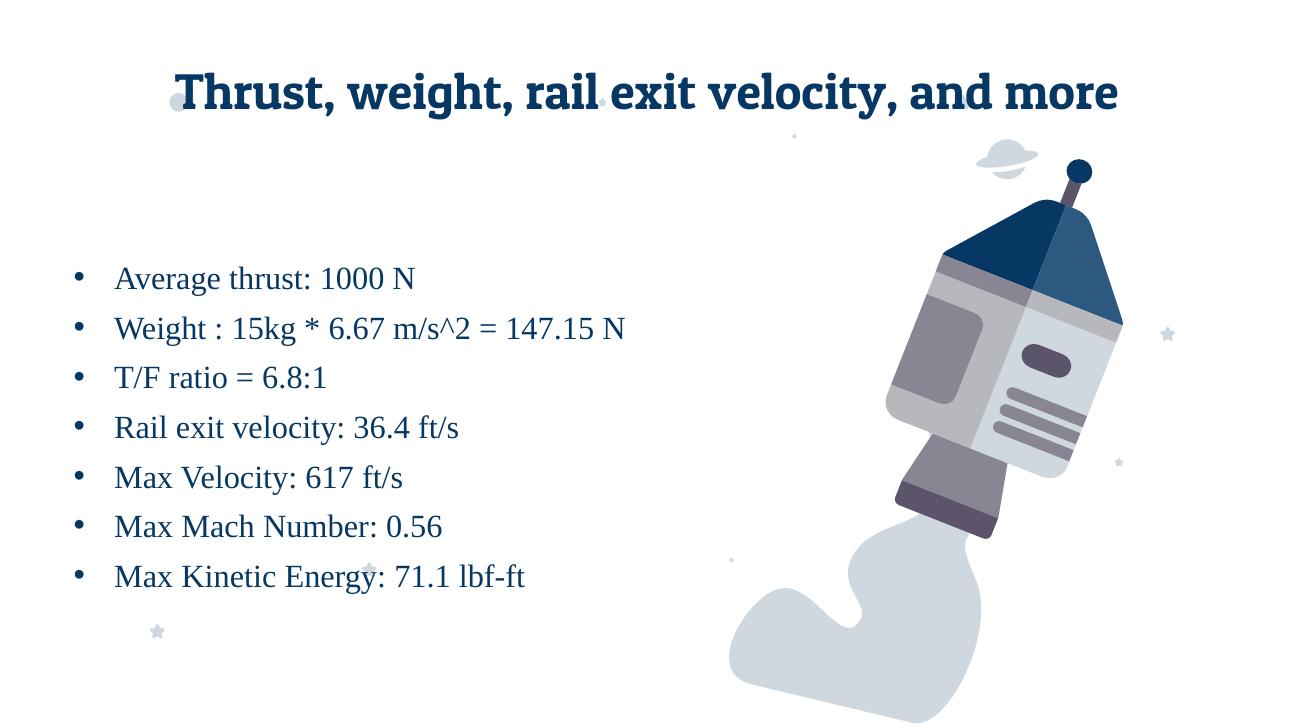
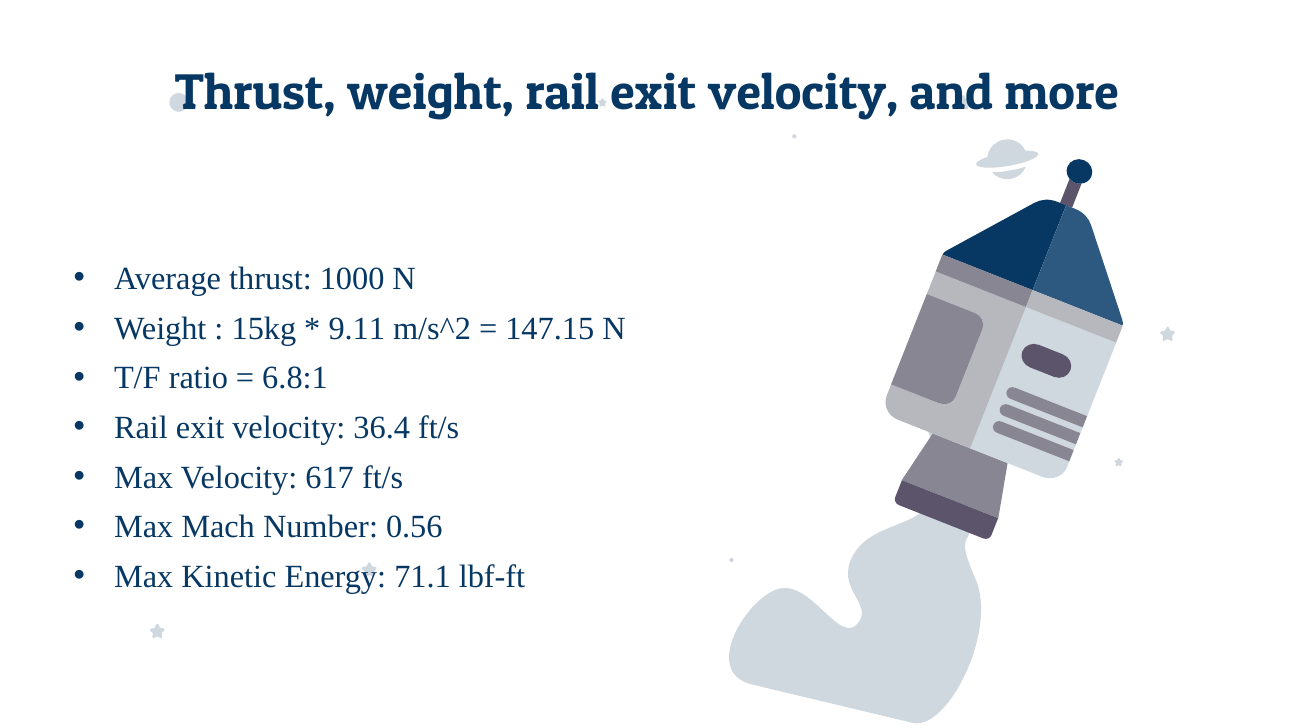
6.67: 6.67 -> 9.11
